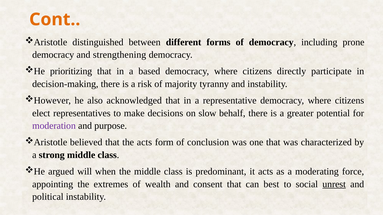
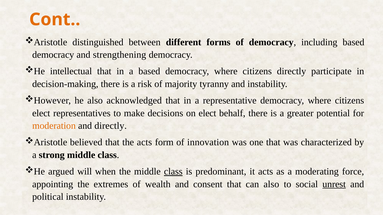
including prone: prone -> based
prioritizing: prioritizing -> intellectual
on slow: slow -> elect
moderation colour: purple -> orange
and purpose: purpose -> directly
conclusion: conclusion -> innovation
class at (173, 172) underline: none -> present
can best: best -> also
